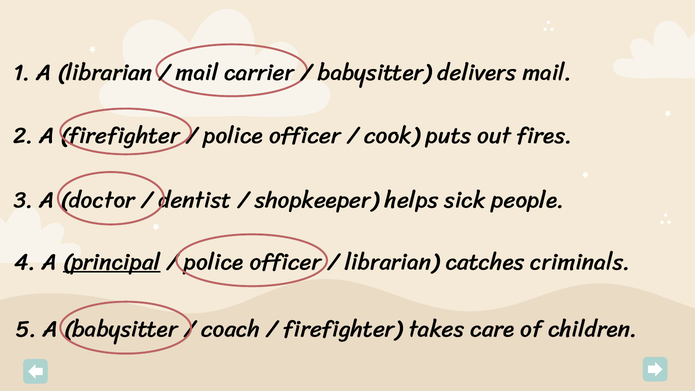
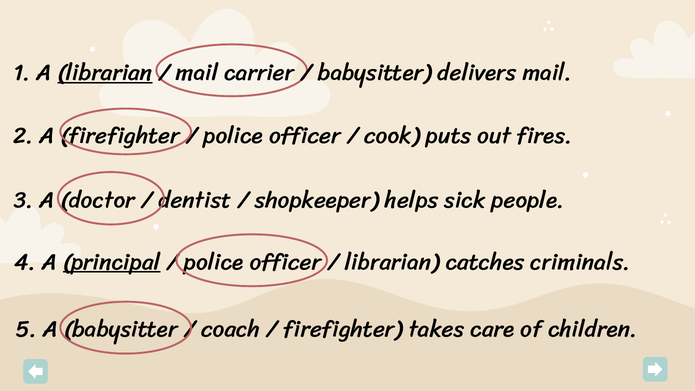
librarian at (105, 73) underline: none -> present
